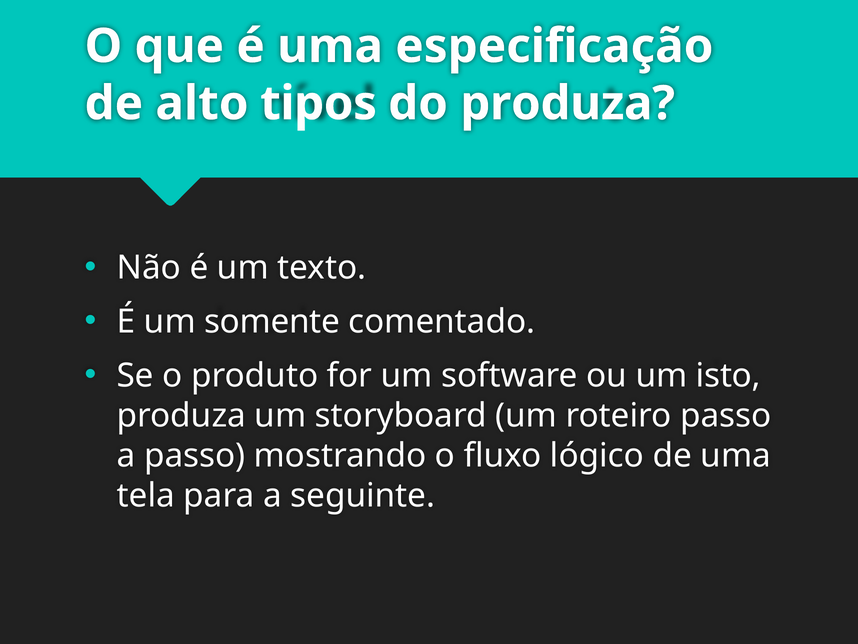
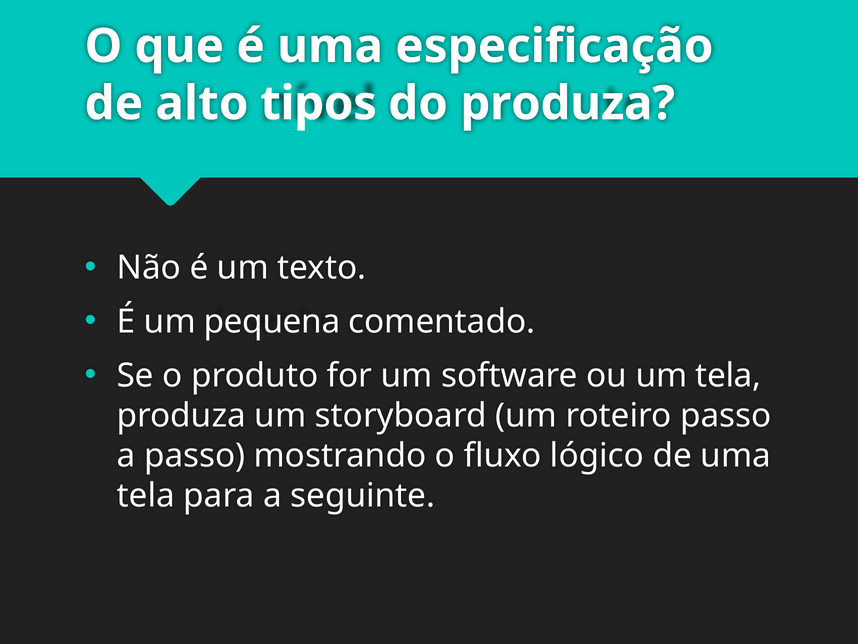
somente: somente -> pequena
um isto: isto -> tela
